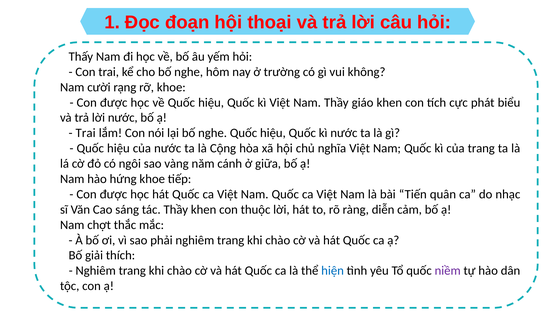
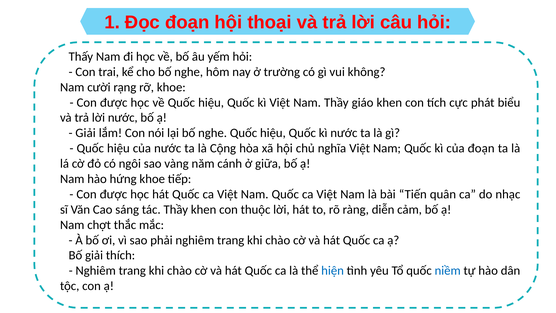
Trai at (86, 133): Trai -> Giải
của trang: trang -> đoạn
niềm colour: purple -> blue
